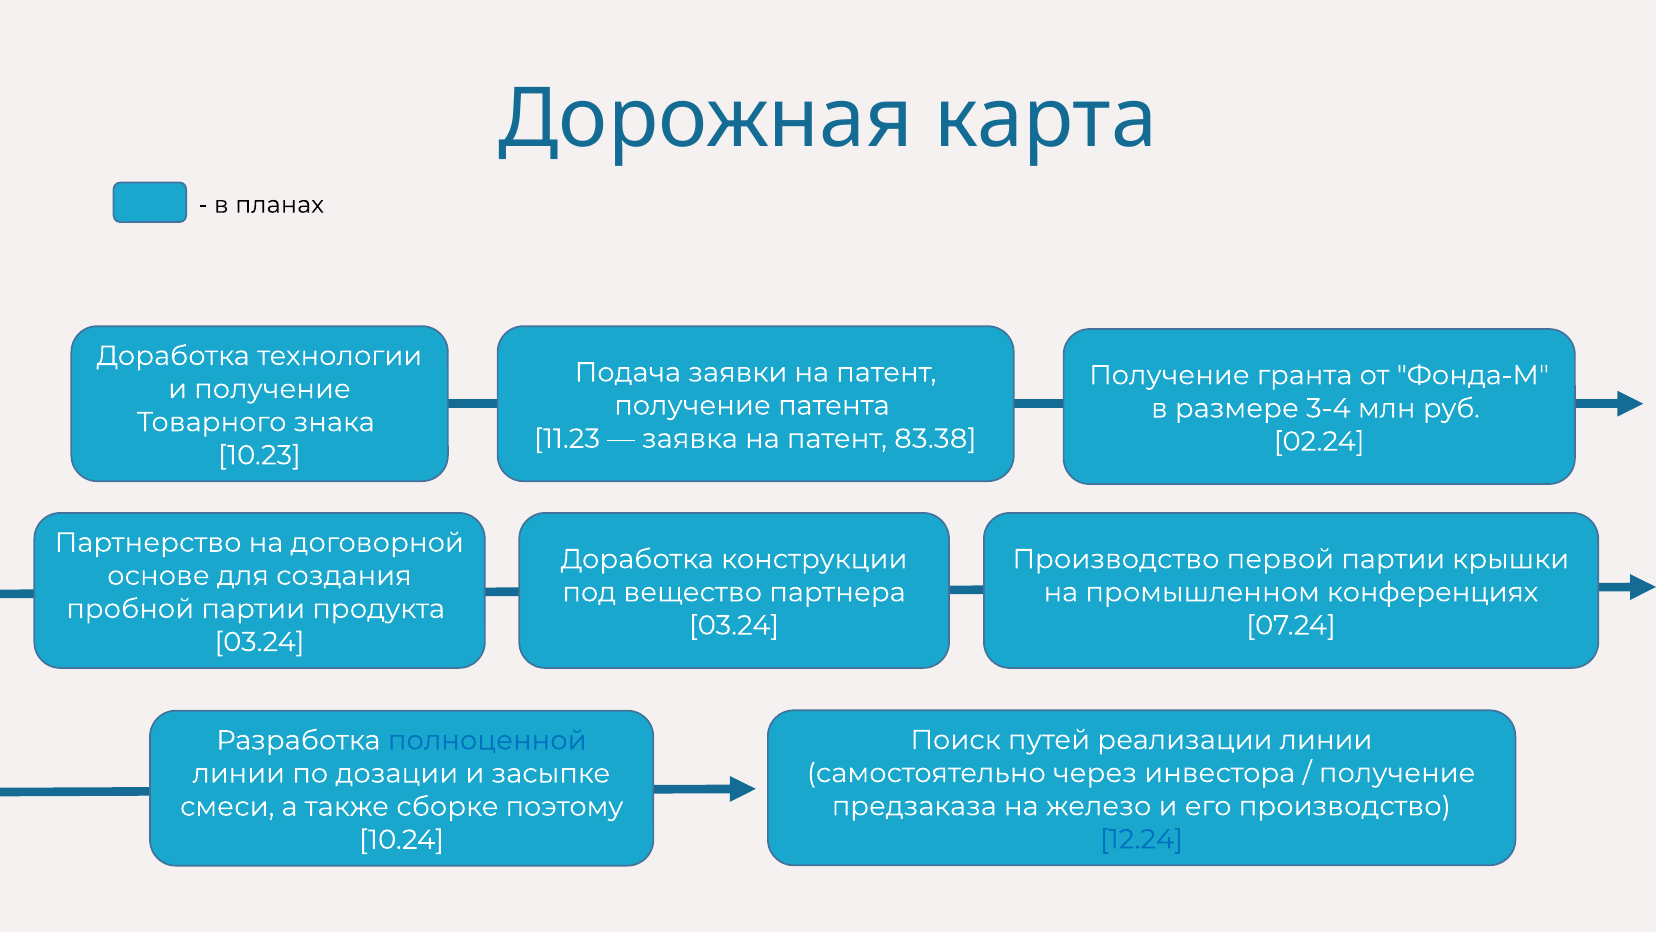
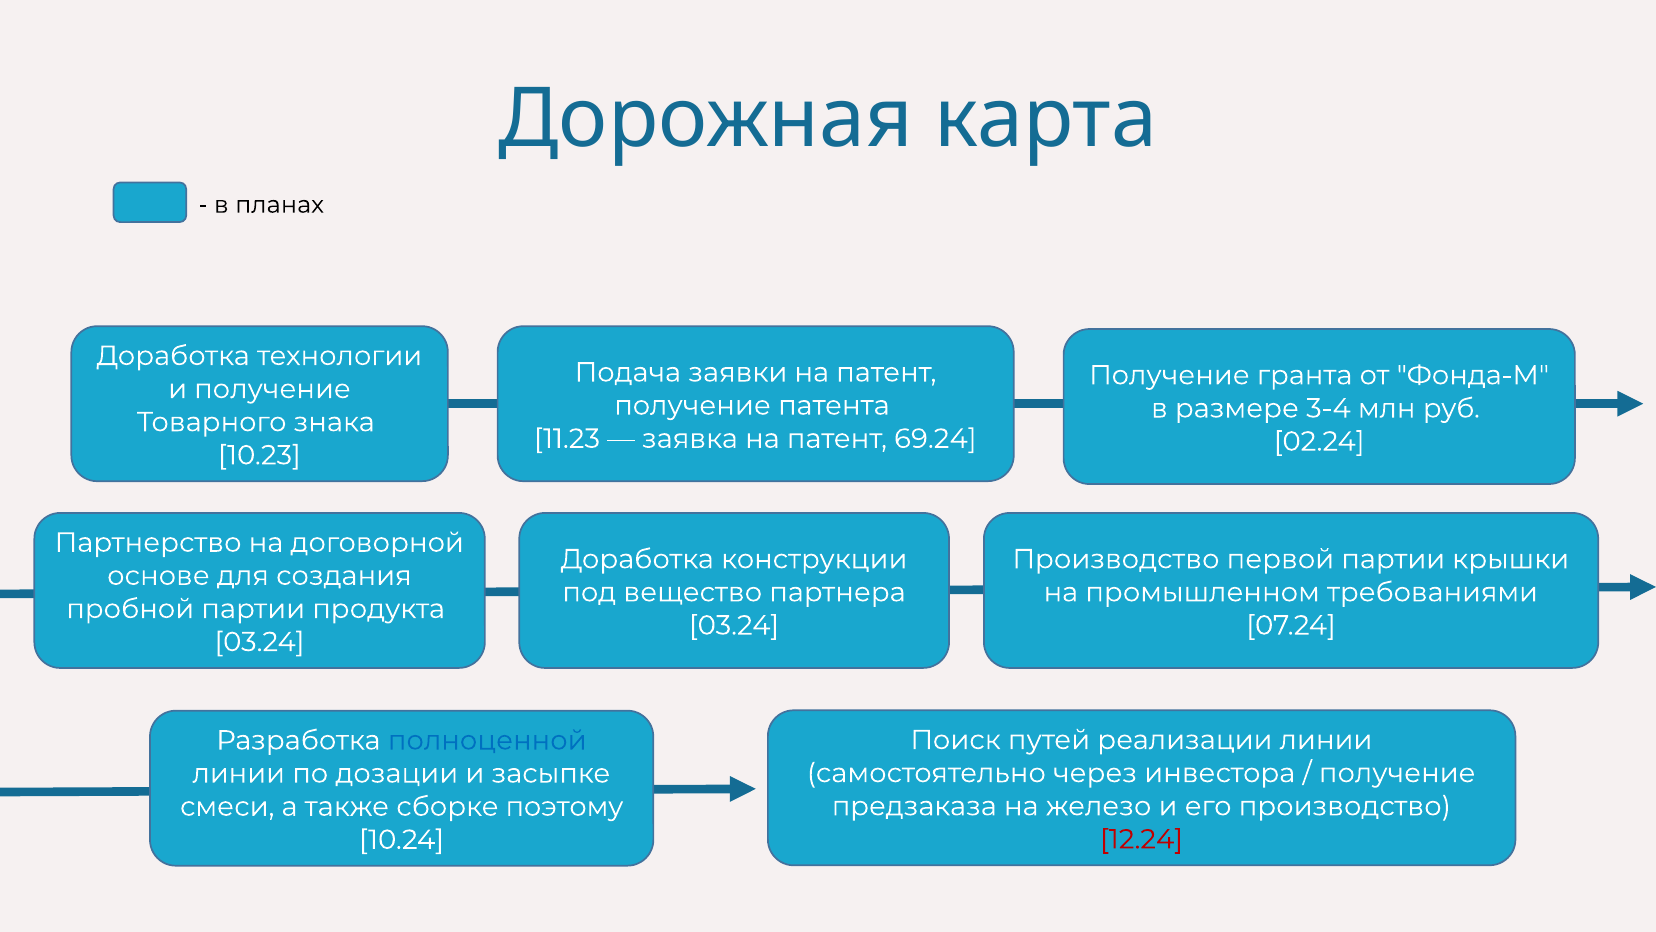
83.38: 83.38 -> 69.24
конференциях: конференциях -> требованиями
12.24 colour: blue -> red
